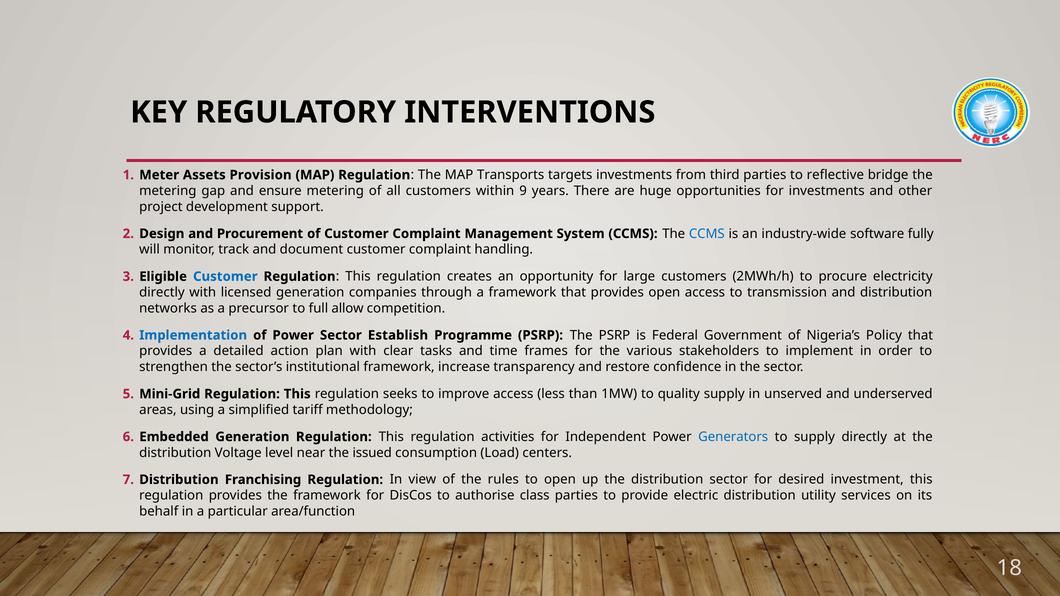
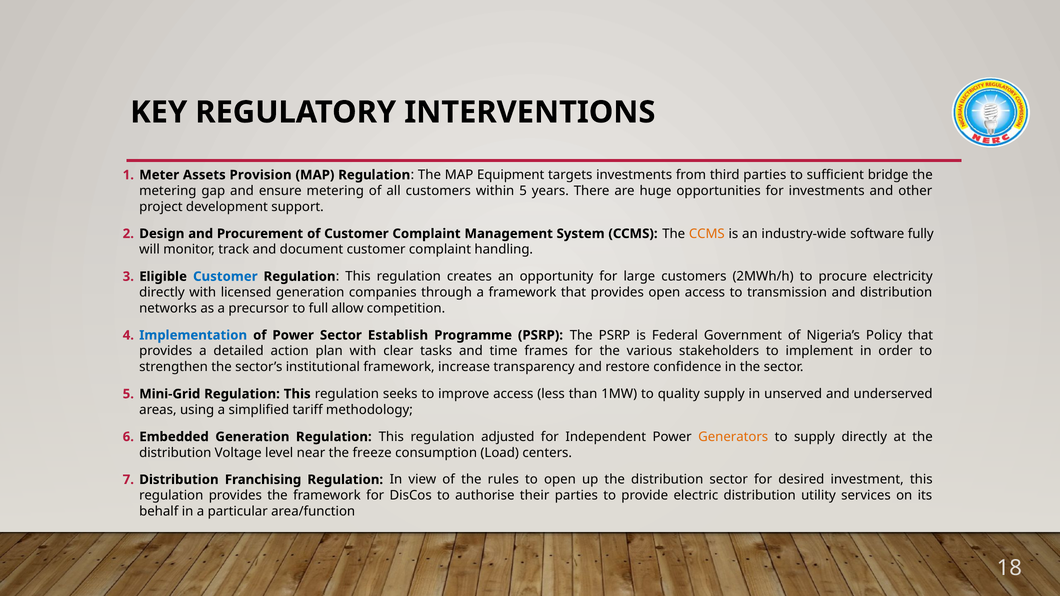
Transports: Transports -> Equipment
reflective: reflective -> sufficient
within 9: 9 -> 5
CCMS at (707, 234) colour: blue -> orange
activities: activities -> adjusted
Generators colour: blue -> orange
issued: issued -> freeze
class: class -> their
